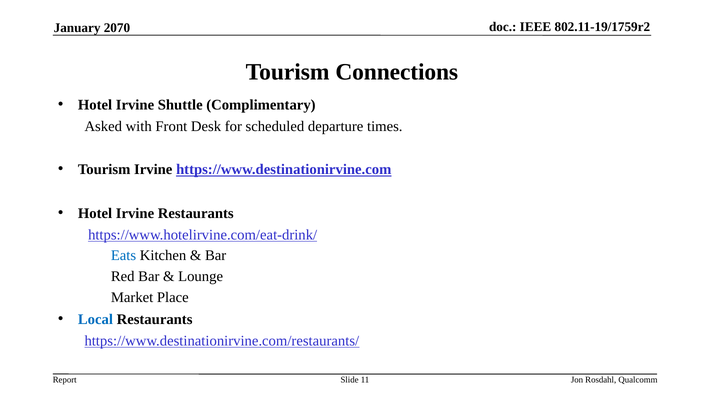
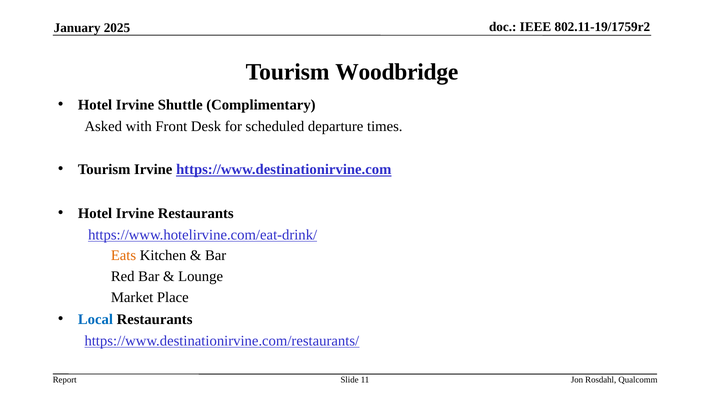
2070: 2070 -> 2025
Connections: Connections -> Woodbridge
Eats colour: blue -> orange
